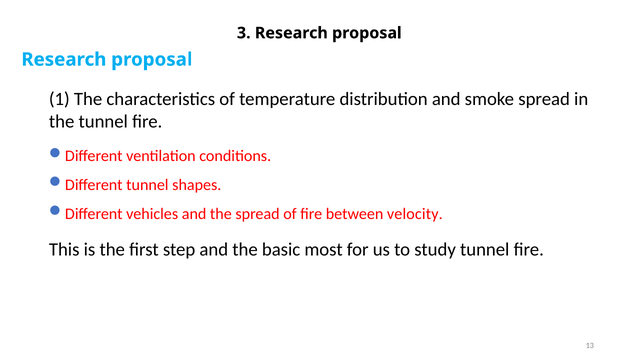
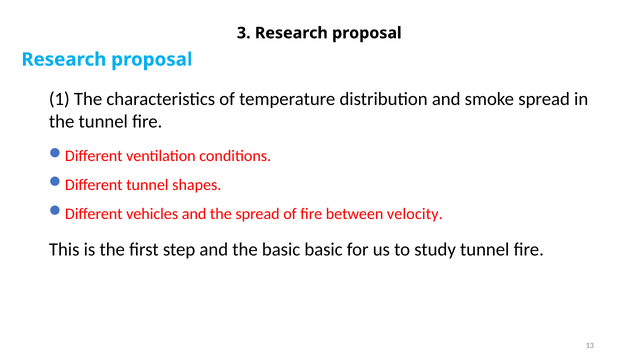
basic most: most -> basic
